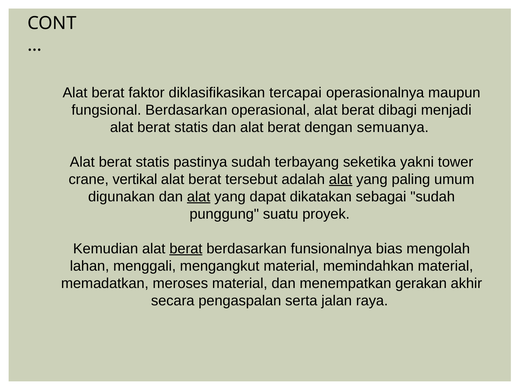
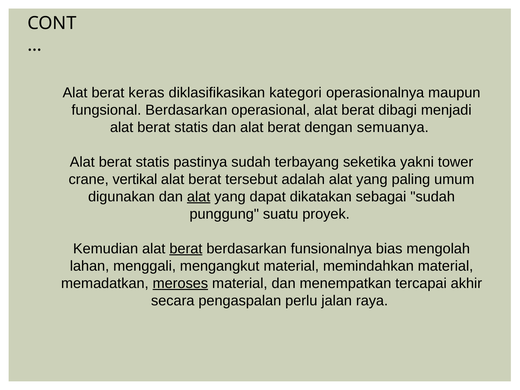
faktor: faktor -> keras
tercapai: tercapai -> kategori
alat at (341, 179) underline: present -> none
meroses underline: none -> present
gerakan: gerakan -> tercapai
serta: serta -> perlu
